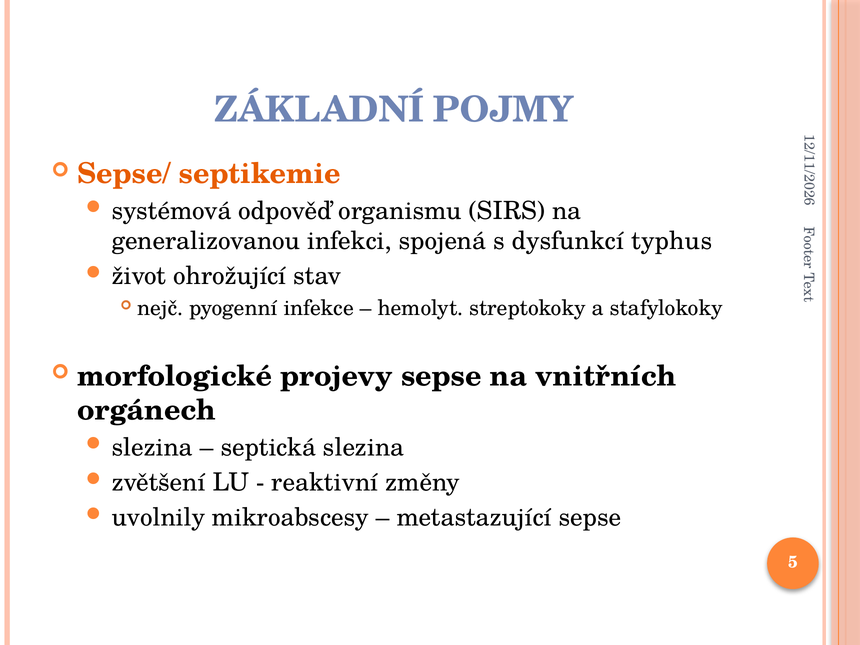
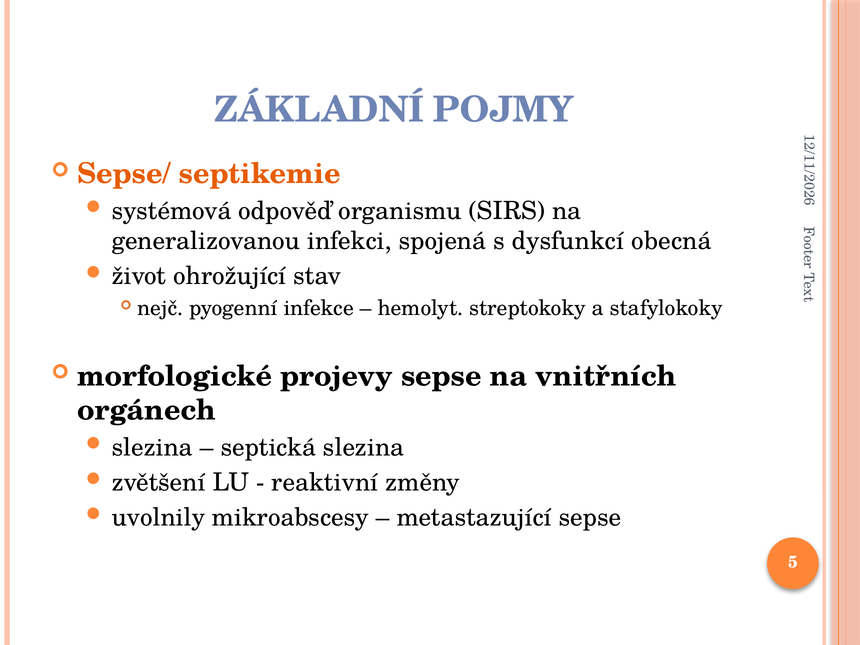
typhus: typhus -> obecná
